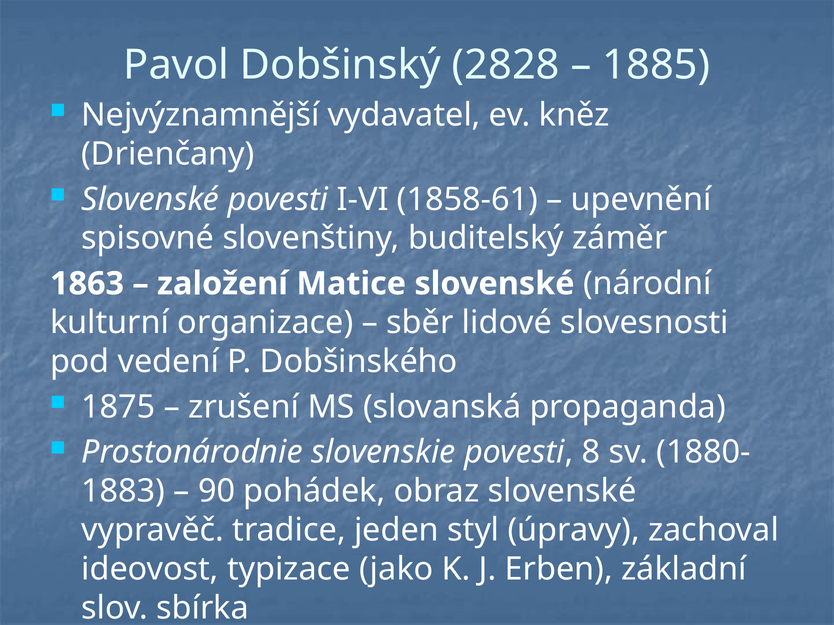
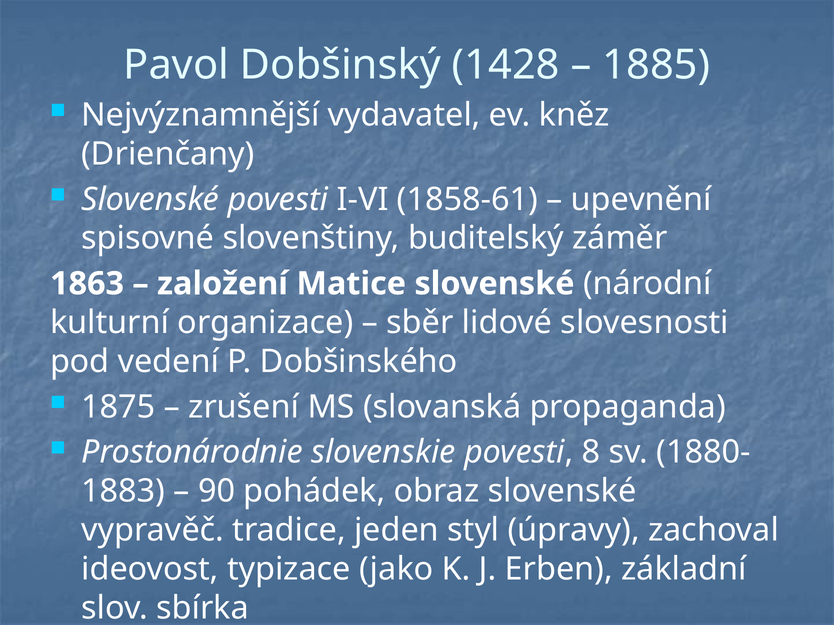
2828: 2828 -> 1428
